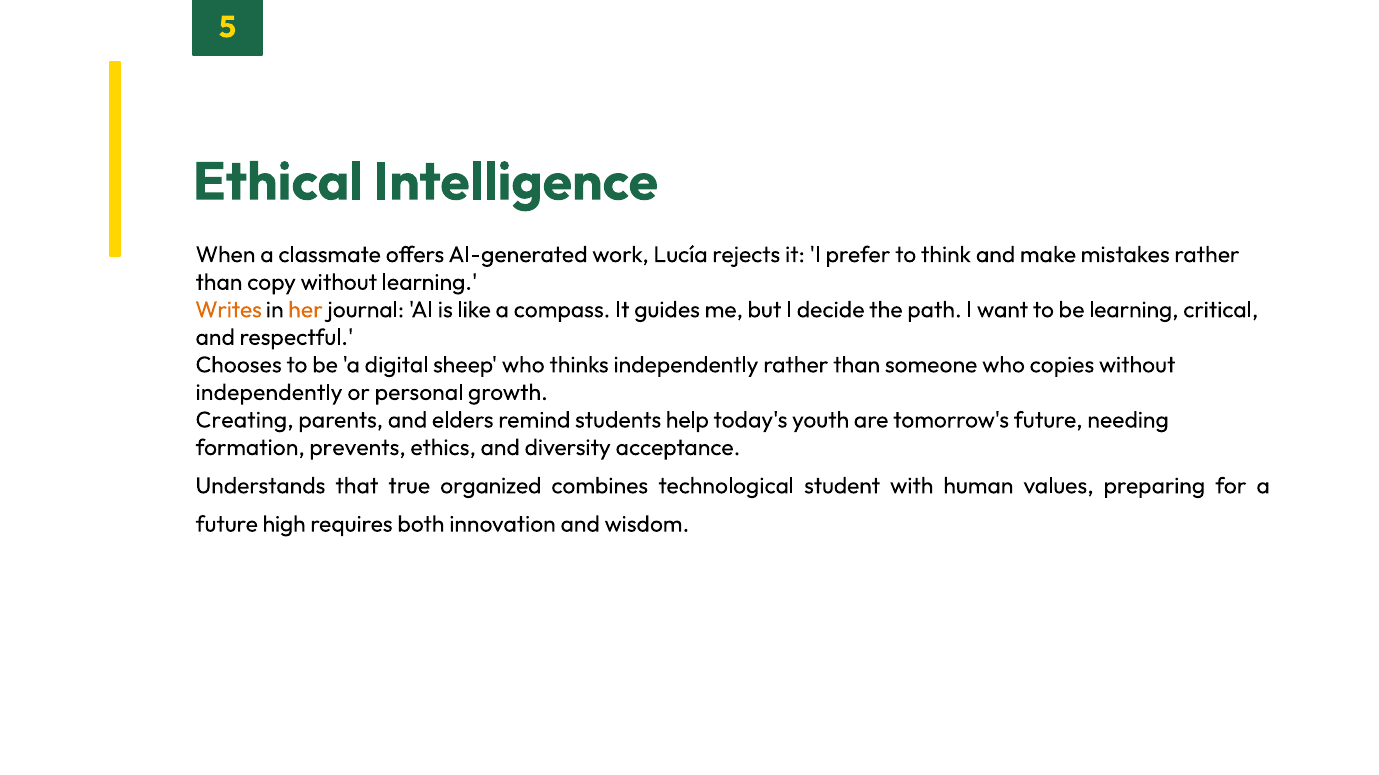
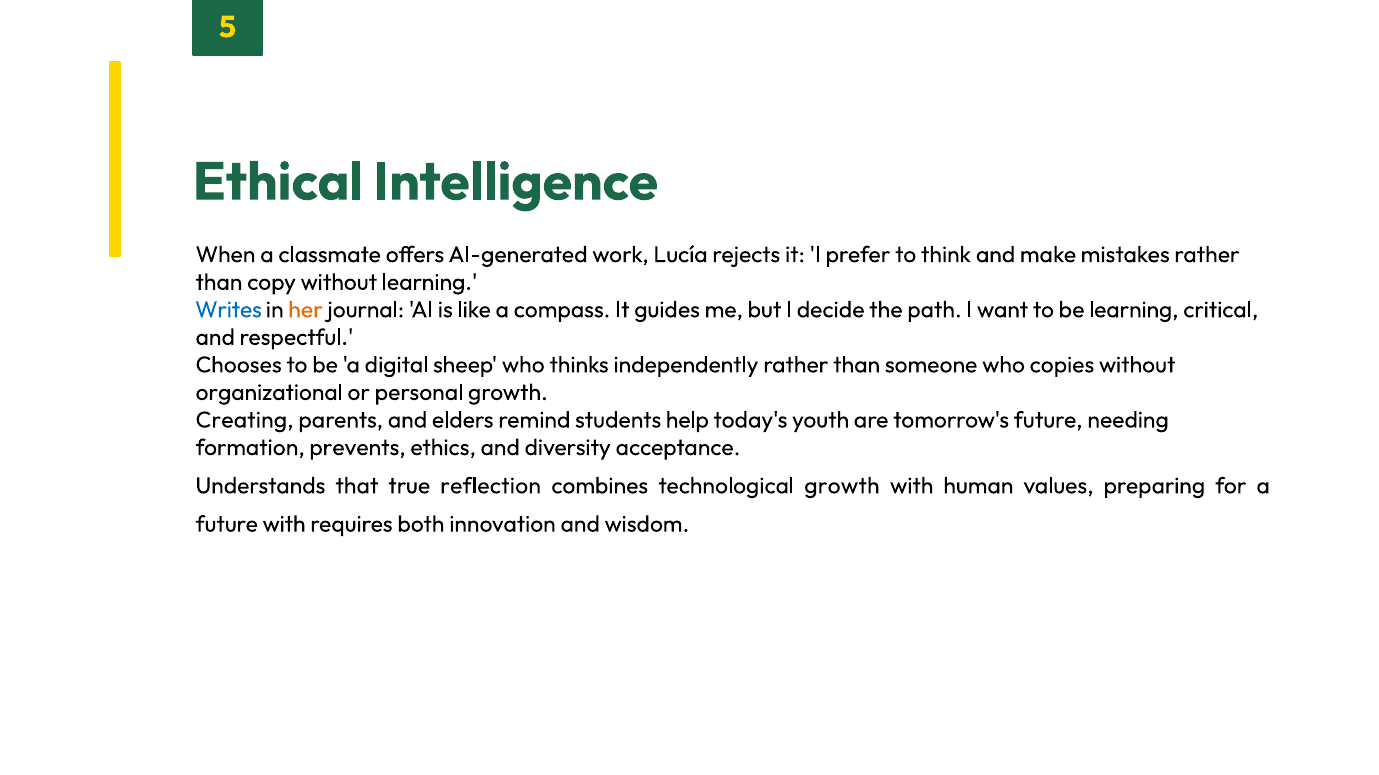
Writes colour: orange -> blue
independently at (269, 393): independently -> organizational
organized: organized -> reflection
technological student: student -> growth
future high: high -> with
